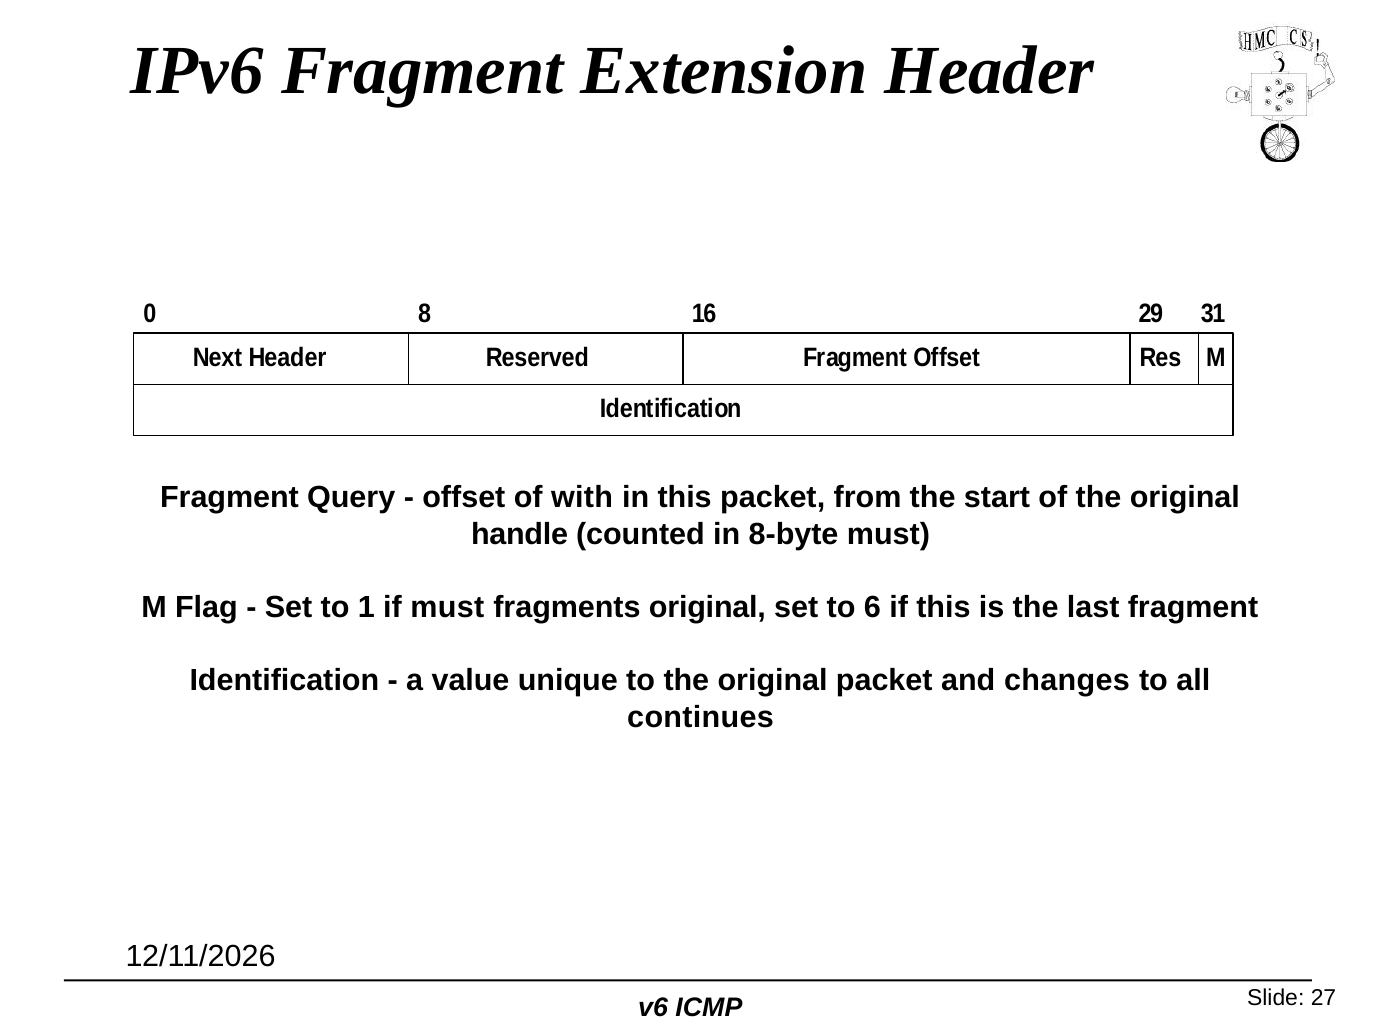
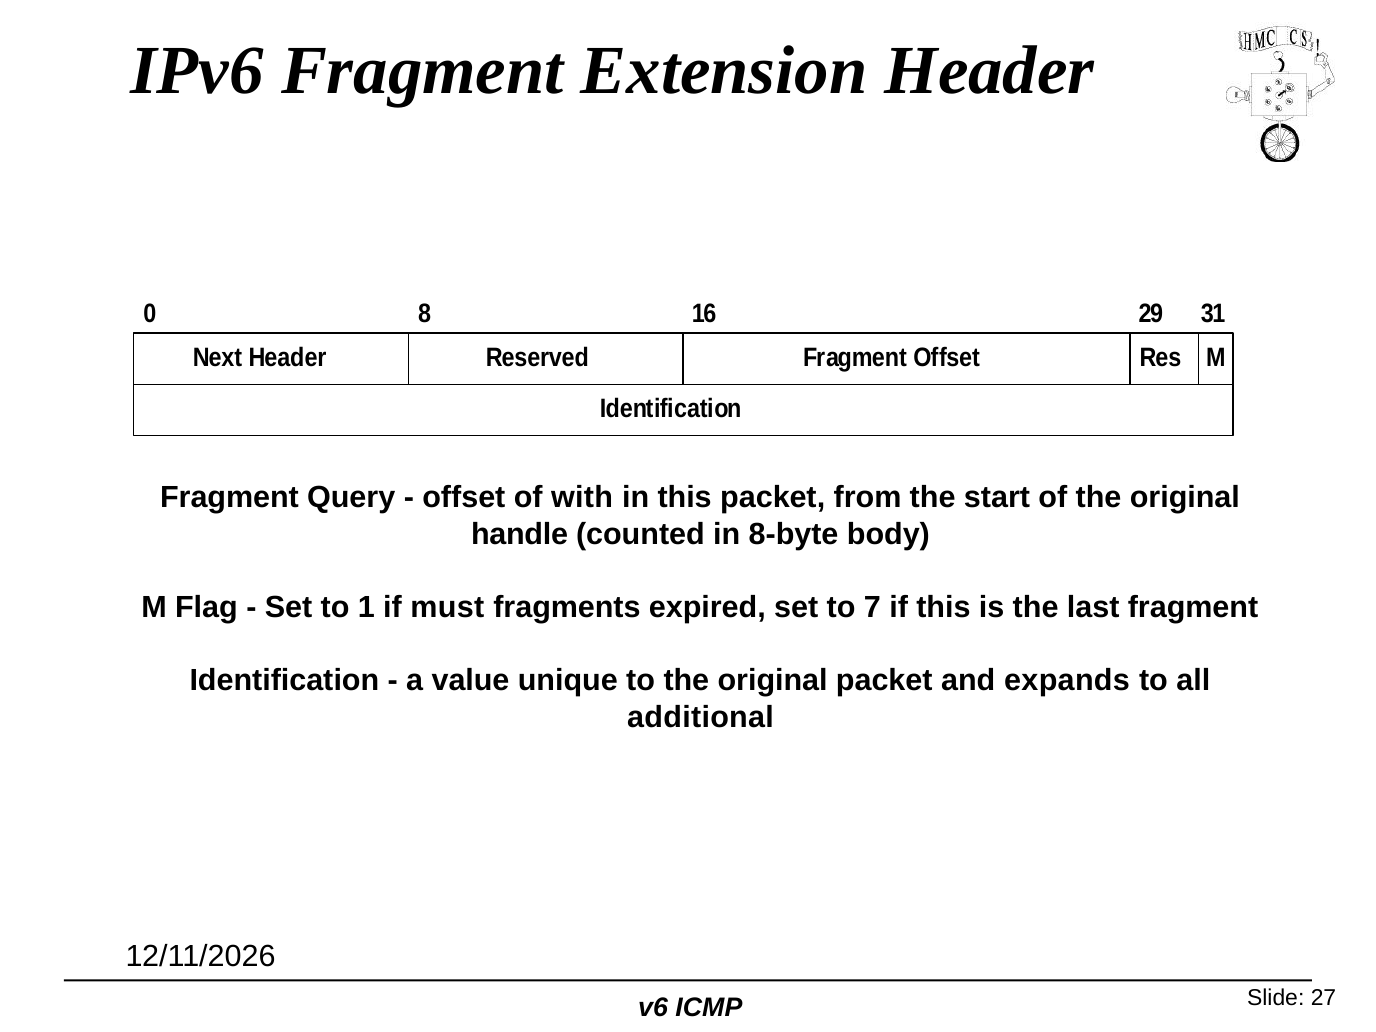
8-byte must: must -> body
fragments original: original -> expired
6: 6 -> 7
changes: changes -> expands
continues: continues -> additional
